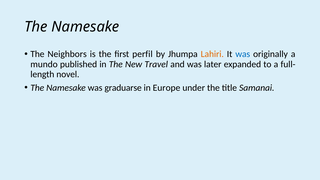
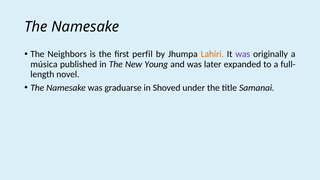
was at (243, 54) colour: blue -> purple
mundo: mundo -> música
Travel: Travel -> Young
Europe: Europe -> Shoved
